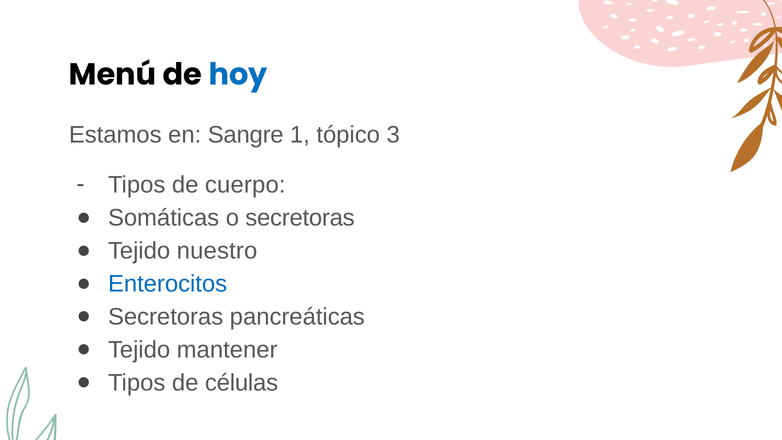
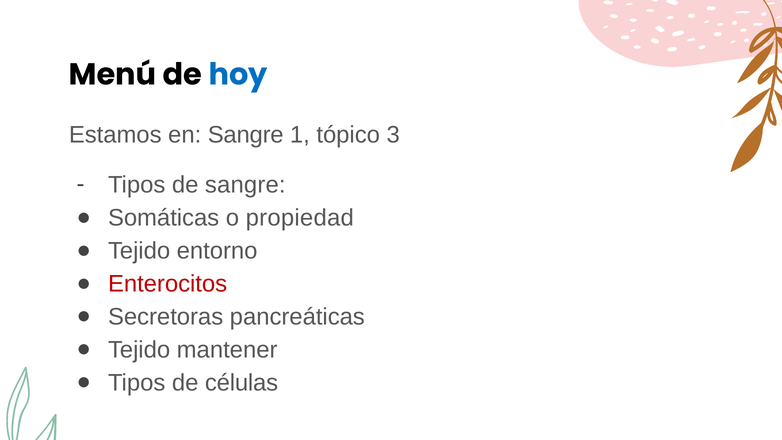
de cuerpo: cuerpo -> sangre
o secretoras: secretoras -> propiedad
nuestro: nuestro -> entorno
Enterocitos colour: blue -> red
